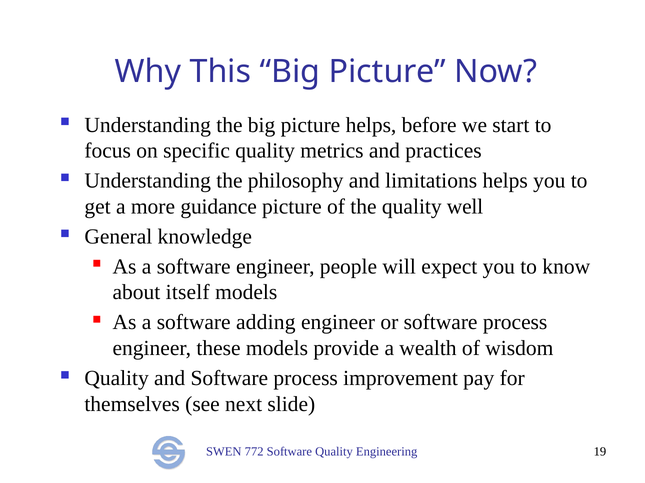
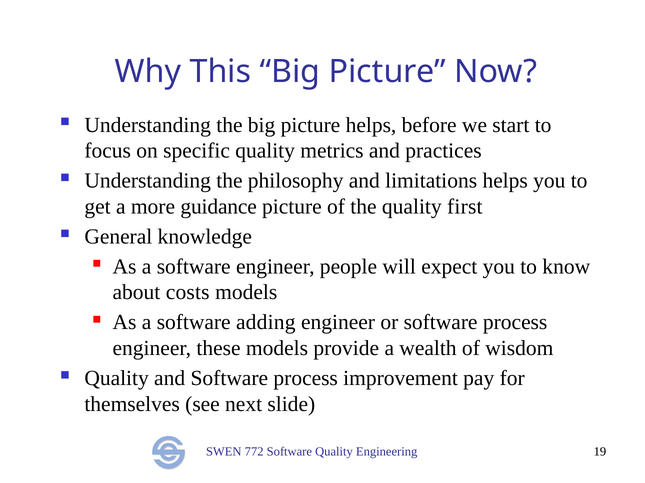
well: well -> first
itself: itself -> costs
